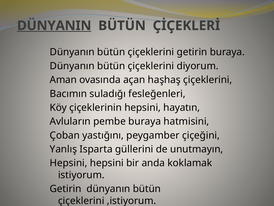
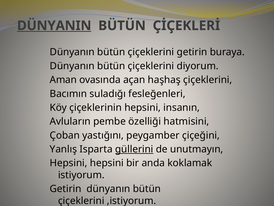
hayatın: hayatın -> insanın
pembe buraya: buraya -> özelliği
güllerini underline: none -> present
